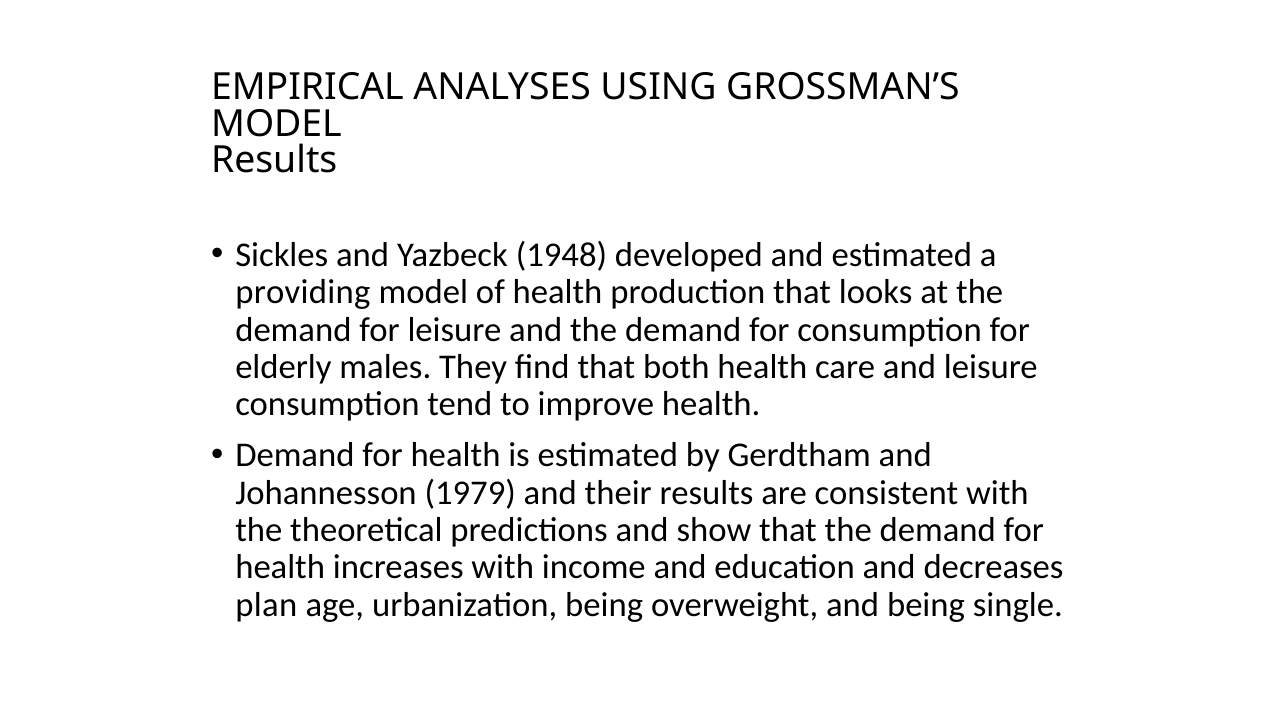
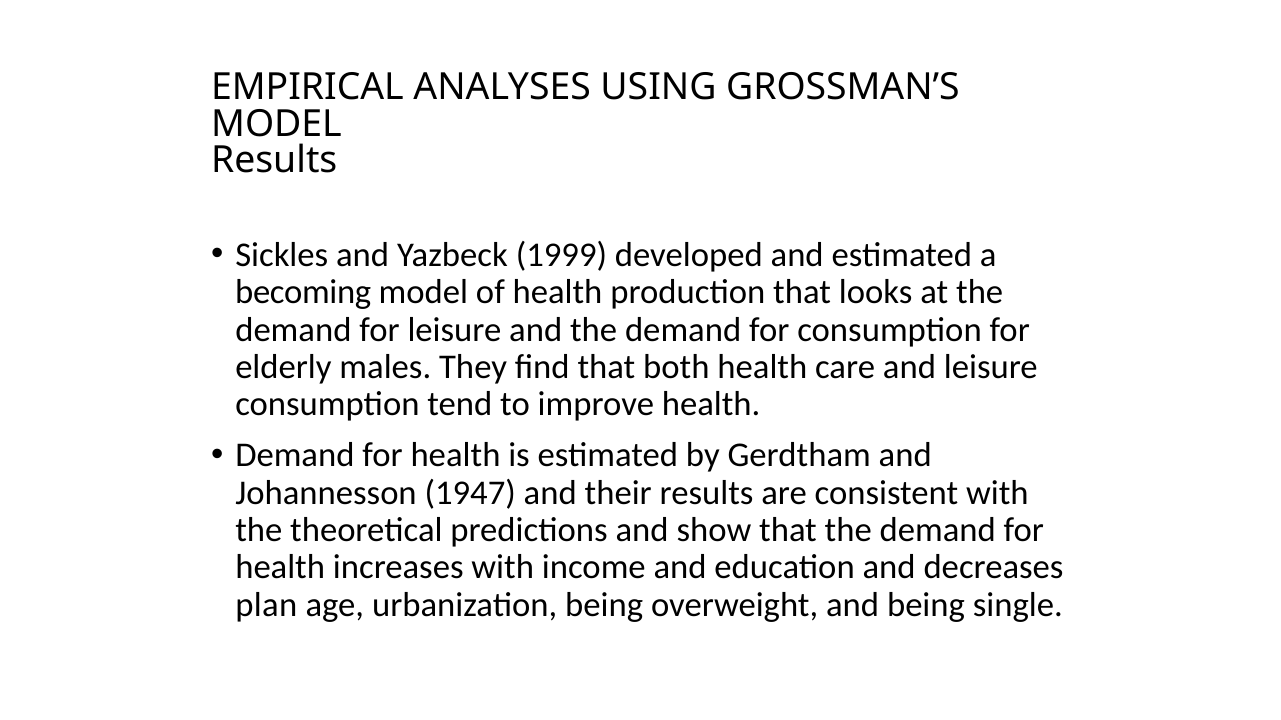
1948: 1948 -> 1999
providing: providing -> becoming
1979: 1979 -> 1947
